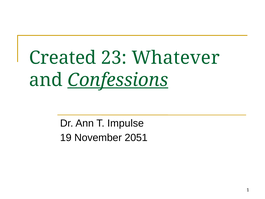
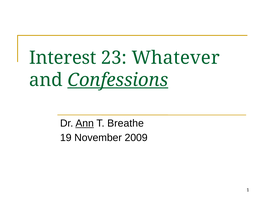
Created: Created -> Interest
Ann underline: none -> present
Impulse: Impulse -> Breathe
2051: 2051 -> 2009
